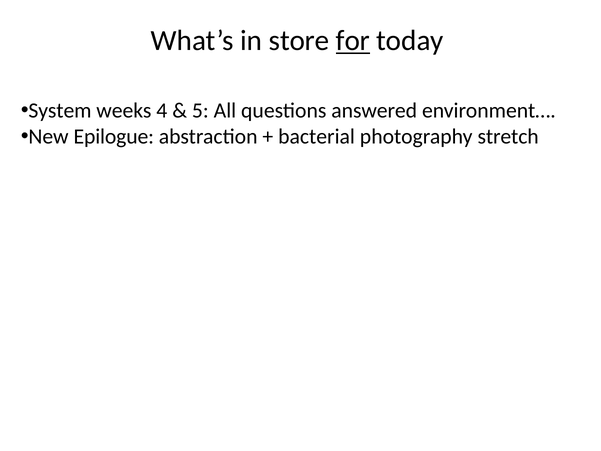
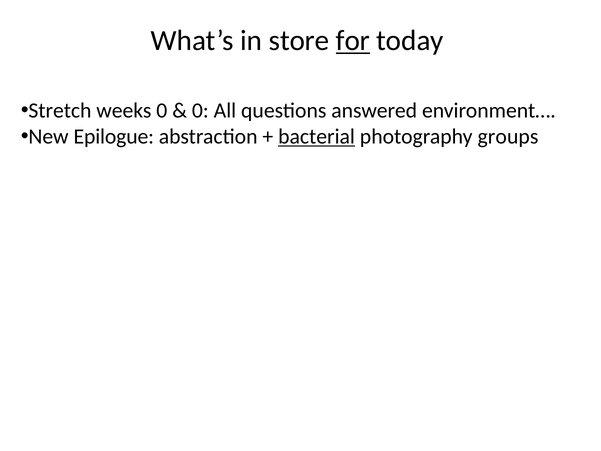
System: System -> Stretch
weeks 4: 4 -> 0
5 at (200, 111): 5 -> 0
bacterial underline: none -> present
stretch: stretch -> groups
